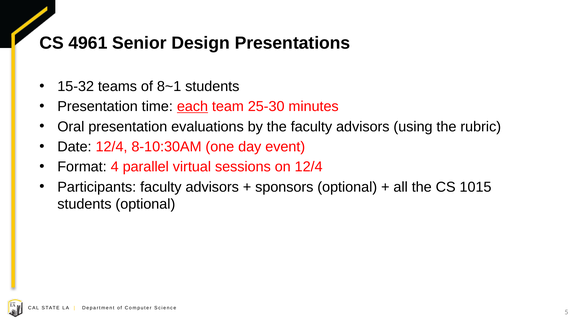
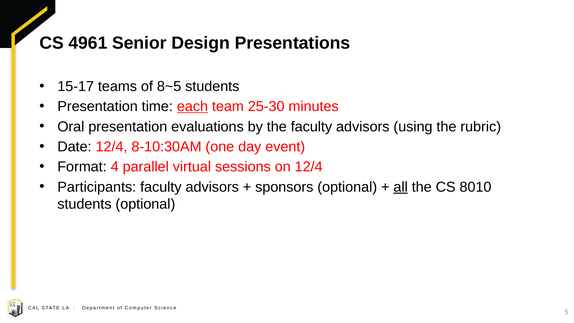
15-32: 15-32 -> 15-17
8~1: 8~1 -> 8~5
all underline: none -> present
1015: 1015 -> 8010
